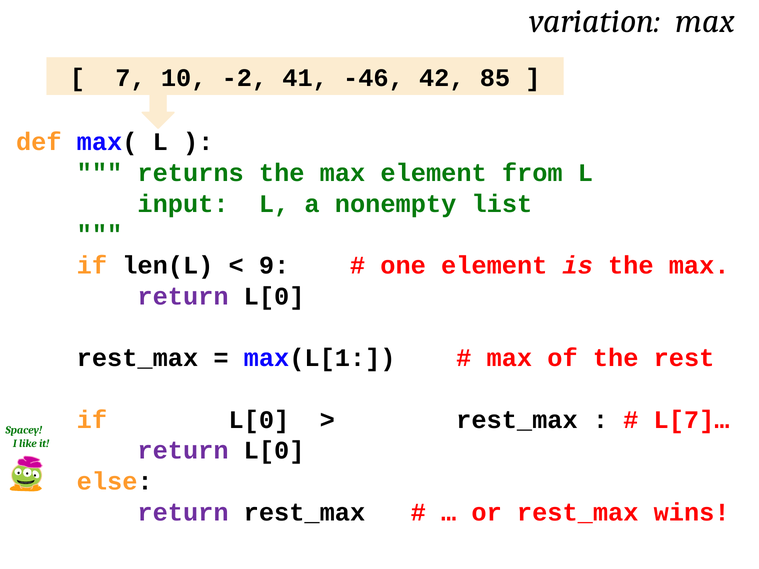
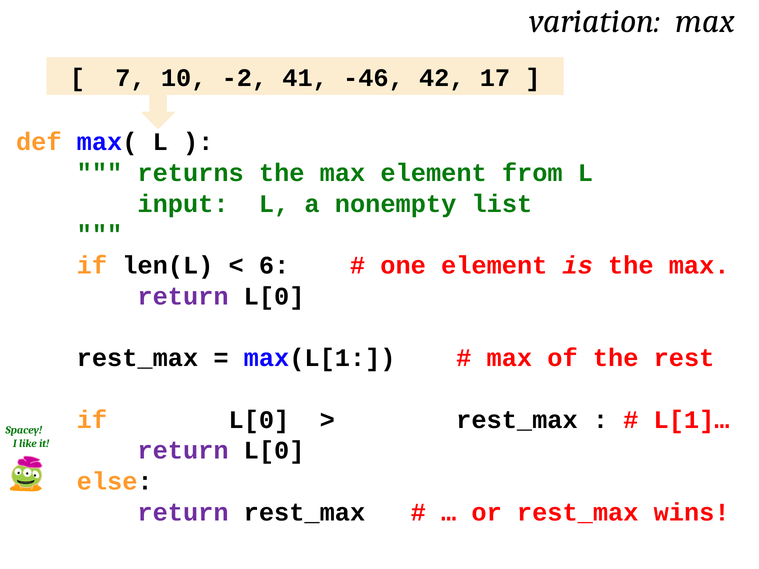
85: 85 -> 17
9: 9 -> 6
L[7]…: L[7]… -> L[1]…
